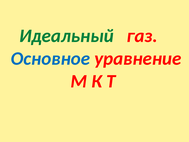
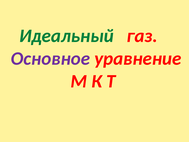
Основное colour: blue -> purple
